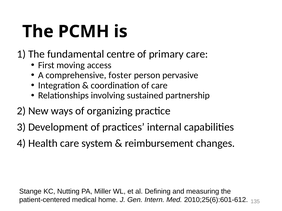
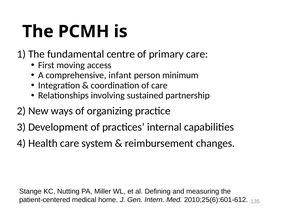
foster: foster -> infant
pervasive: pervasive -> minimum
